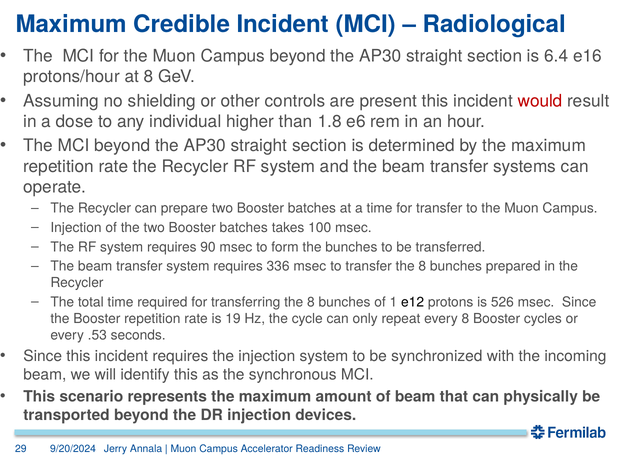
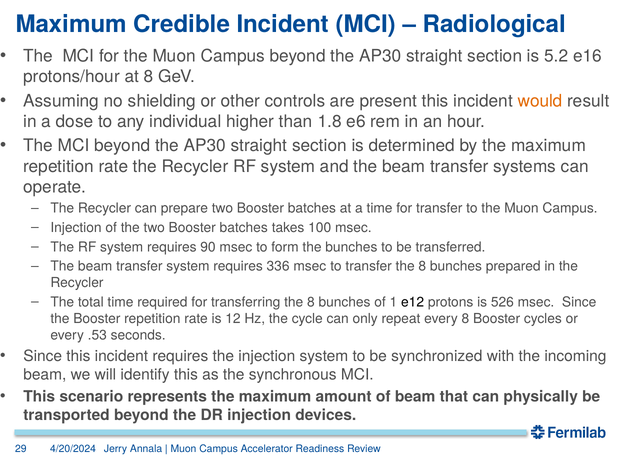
6.4: 6.4 -> 5.2
would colour: red -> orange
19: 19 -> 12
9/20/2024: 9/20/2024 -> 4/20/2024
